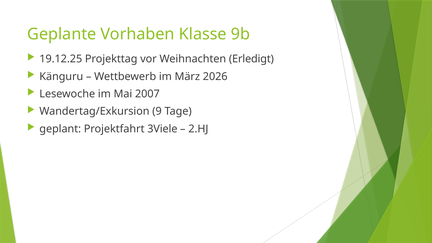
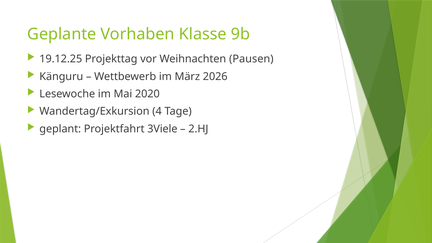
Erledigt: Erledigt -> Pausen
2007: 2007 -> 2020
9: 9 -> 4
